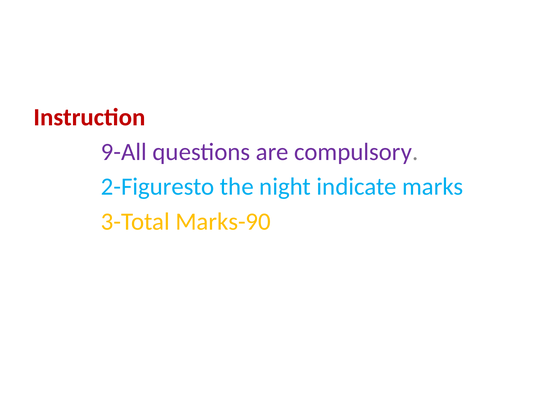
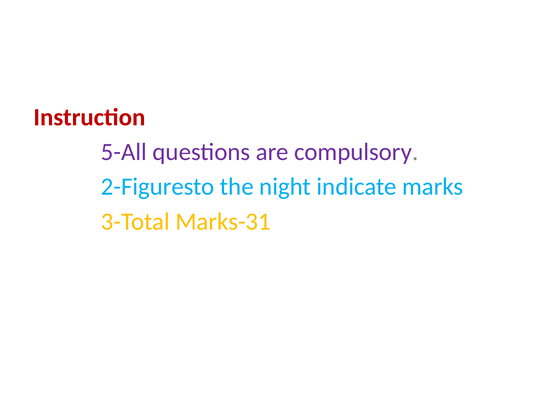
9-All: 9-All -> 5-All
Marks-90: Marks-90 -> Marks-31
